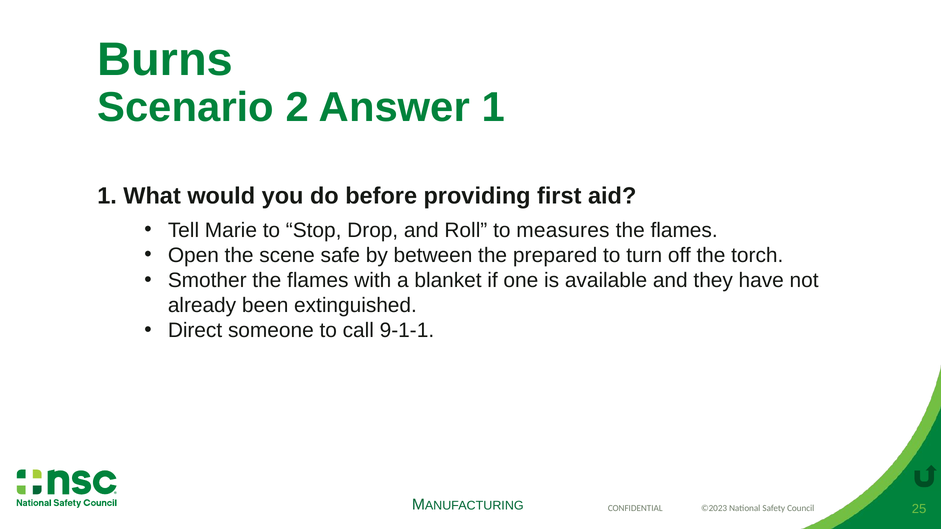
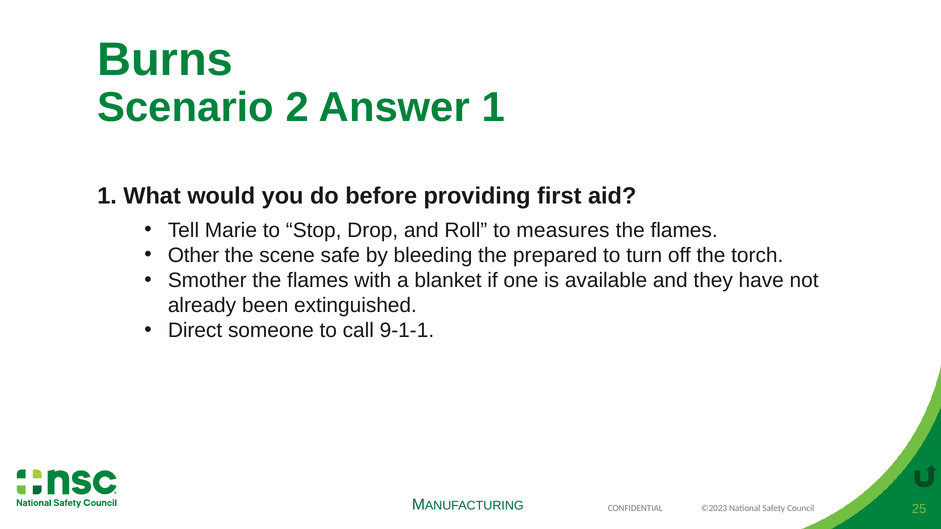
Open: Open -> Other
between: between -> bleeding
